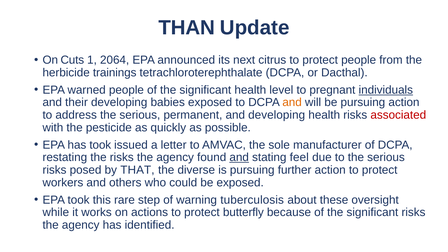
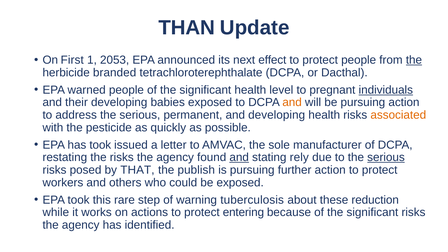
Cuts: Cuts -> First
2064: 2064 -> 2053
citrus: citrus -> effect
the at (414, 60) underline: none -> present
trainings: trainings -> branded
associated colour: red -> orange
feel: feel -> rely
serious at (386, 157) underline: none -> present
diverse: diverse -> publish
oversight: oversight -> reduction
butterfly: butterfly -> entering
